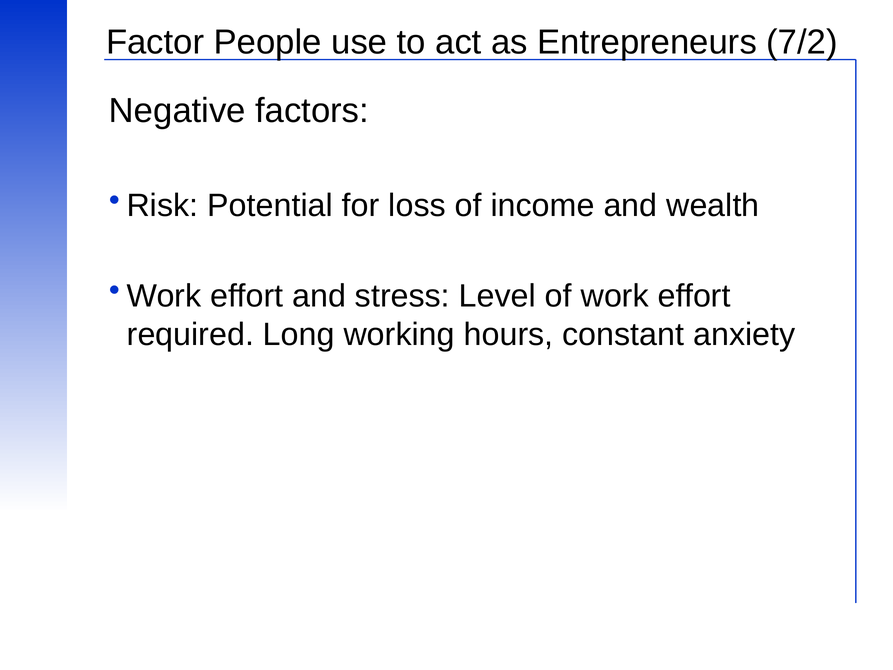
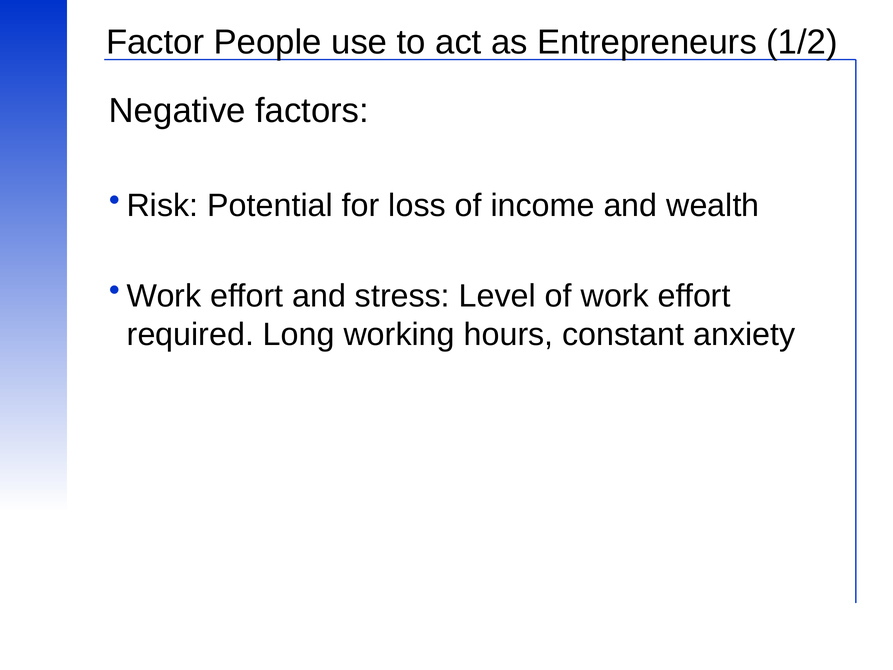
7/2: 7/2 -> 1/2
